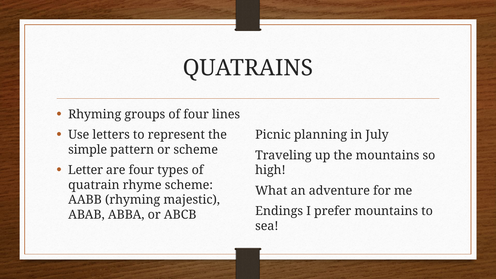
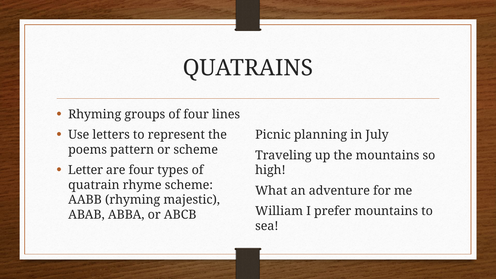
simple: simple -> poems
Endings: Endings -> William
